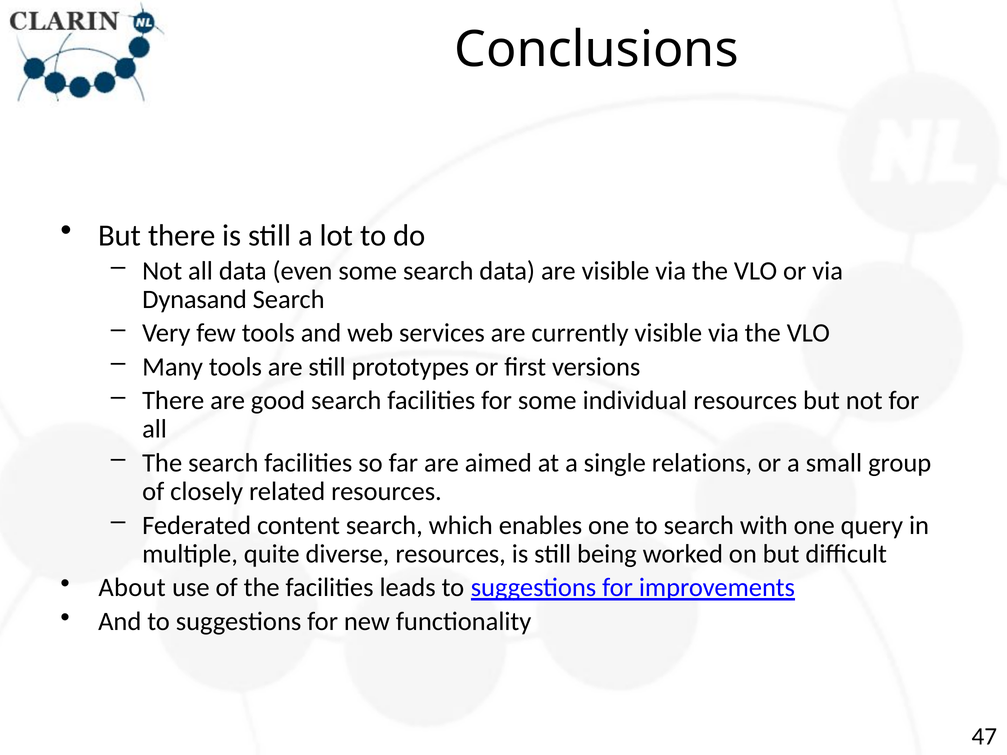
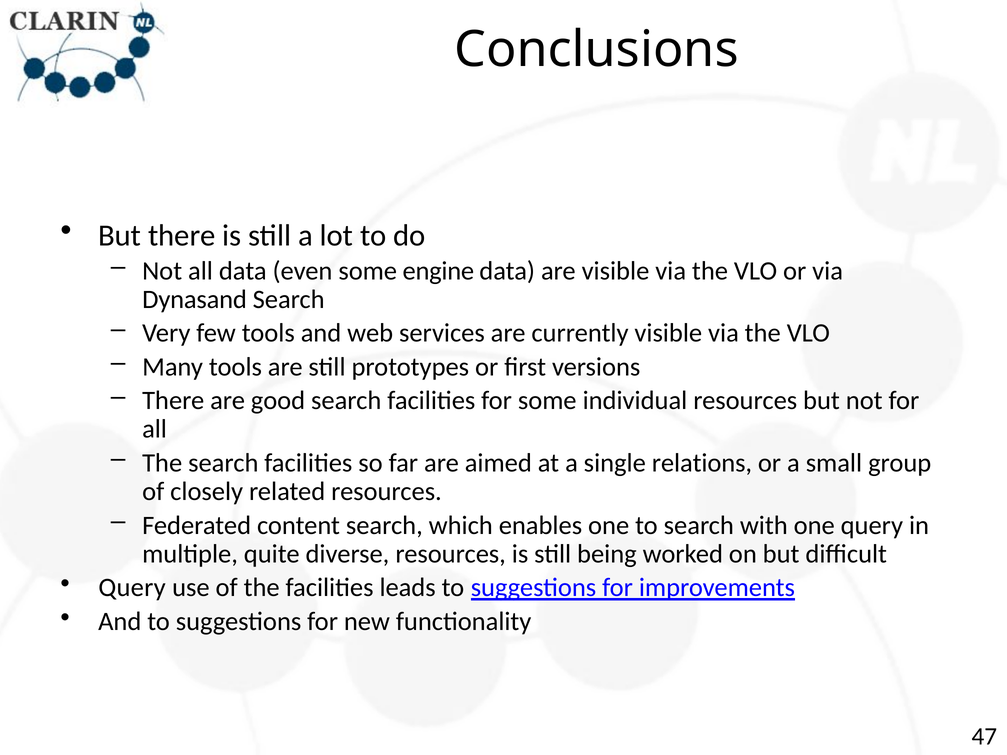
some search: search -> engine
About at (132, 588): About -> Query
